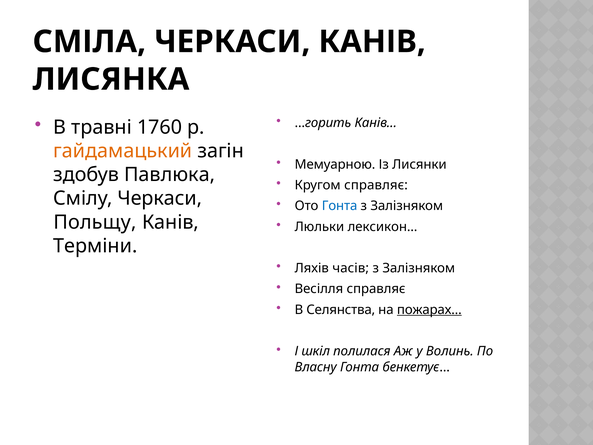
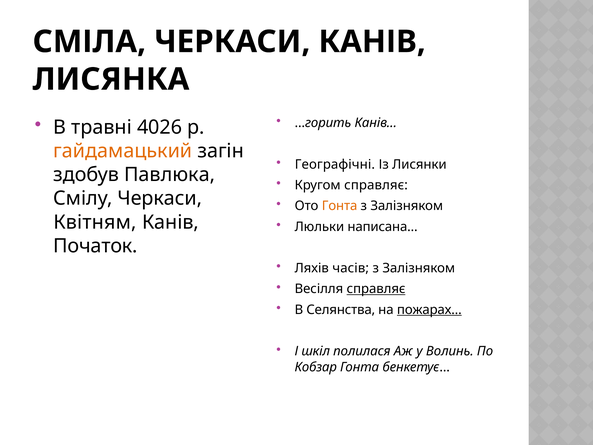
1760: 1760 -> 4026
Мемуарною: Мемуарною -> Географічні
Гонта at (340, 206) colour: blue -> orange
Польщу: Польщу -> Квітням
лексикон…: лексикон… -> написана…
Терміни: Терміни -> Початок
справляє at (376, 289) underline: none -> present
Власну: Власну -> Кобзар
